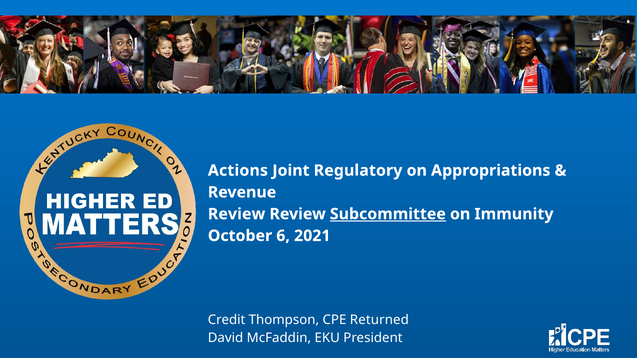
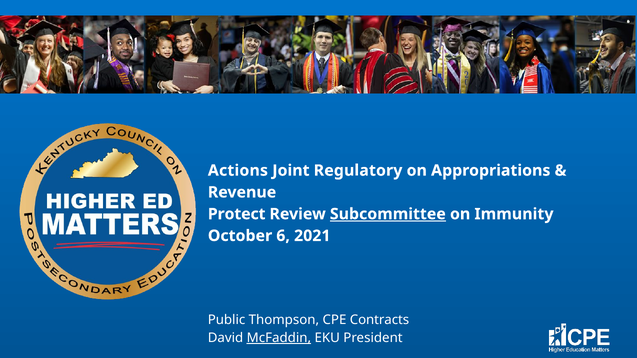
Review at (237, 214): Review -> Protect
Credit: Credit -> Public
Returned: Returned -> Contracts
McFaddin underline: none -> present
